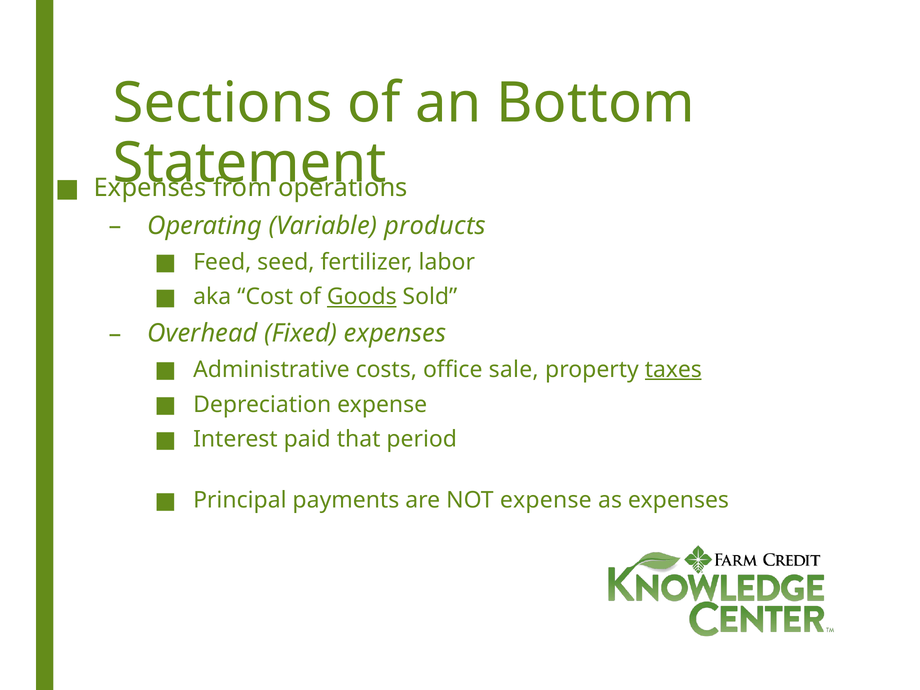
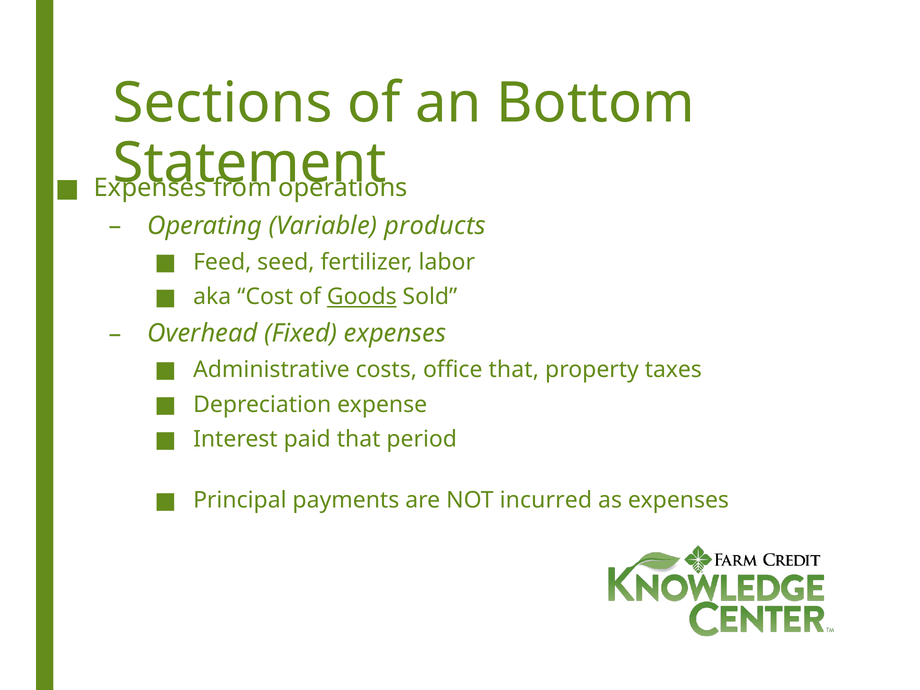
office sale: sale -> that
taxes underline: present -> none
NOT expense: expense -> incurred
